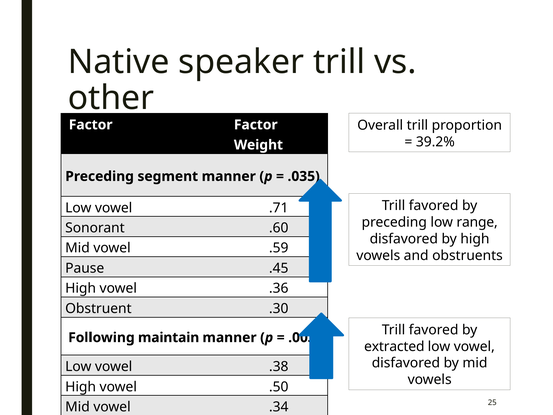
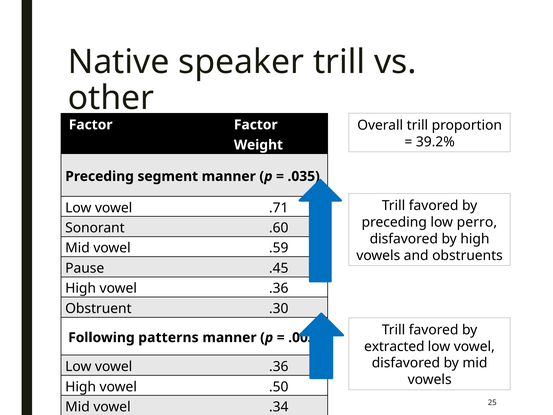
range: range -> perro
maintain: maintain -> patterns
Low vowel .38: .38 -> .36
